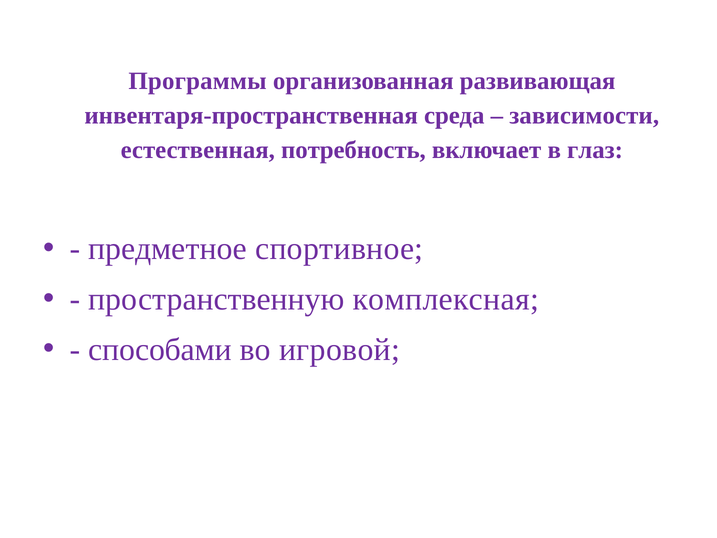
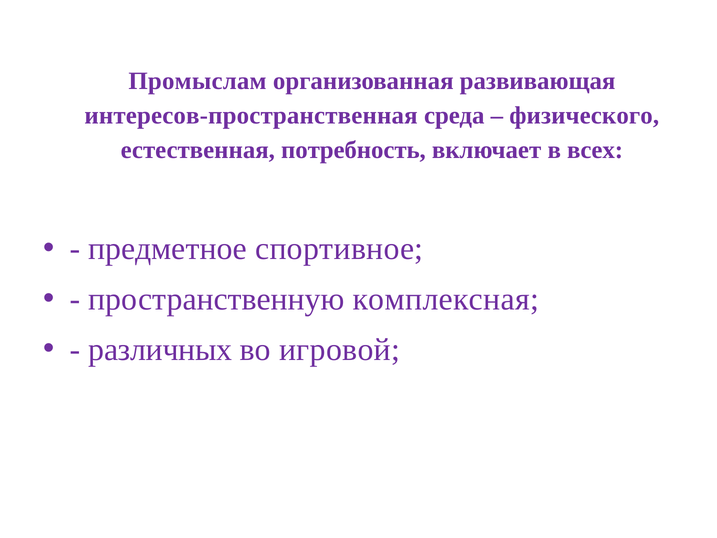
Программы: Программы -> Промыслам
инвентаря-пространственная: инвентаря-пространственная -> интересов-пространственная
зависимости: зависимости -> физического
глаз: глаз -> всех
способами: способами -> различных
